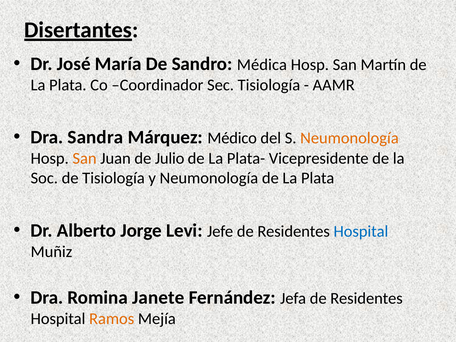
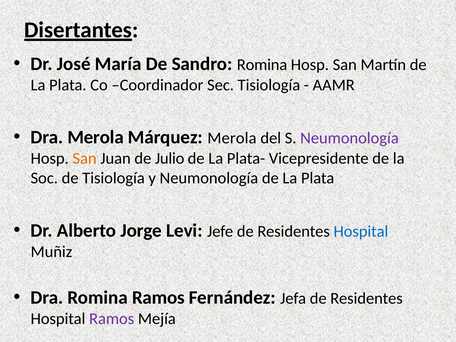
Sandro Médica: Médica -> Romina
Dra Sandra: Sandra -> Merola
Márquez Médico: Médico -> Merola
Neumonología at (349, 138) colour: orange -> purple
Romina Janete: Janete -> Ramos
Ramos at (112, 319) colour: orange -> purple
